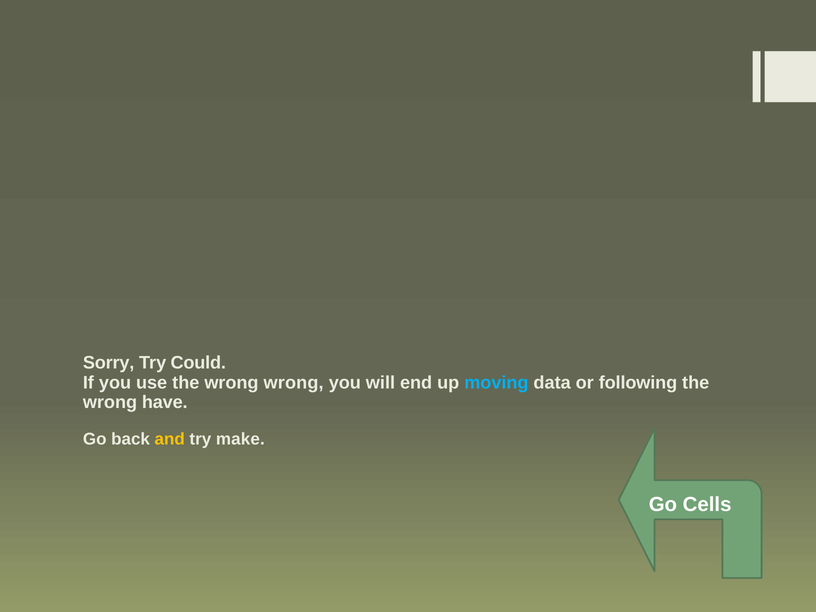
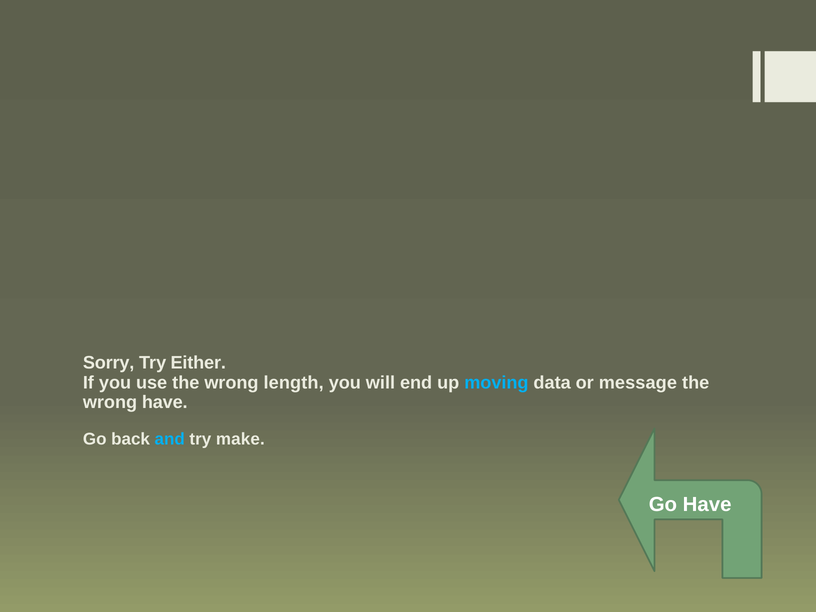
Could: Could -> Either
wrong wrong: wrong -> length
following: following -> message
and colour: yellow -> light blue
Go Cells: Cells -> Have
